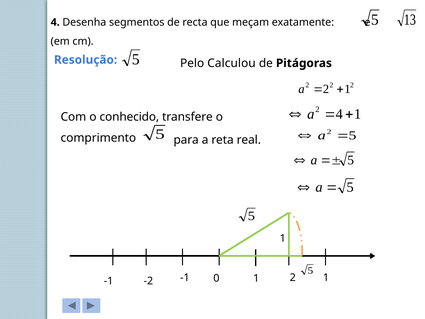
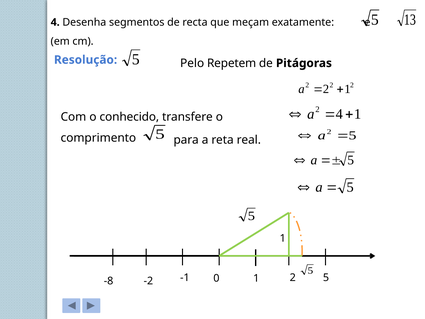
Calculou: Calculou -> Repetem
1 2 1: 1 -> 5
-1 at (109, 281): -1 -> -8
